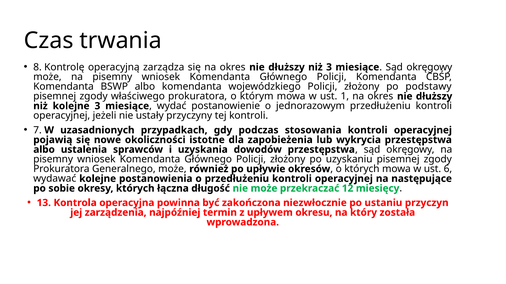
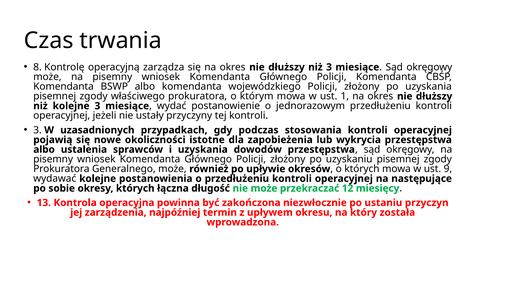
po podstawy: podstawy -> uzyskania
7 at (38, 130): 7 -> 3
6: 6 -> 9
